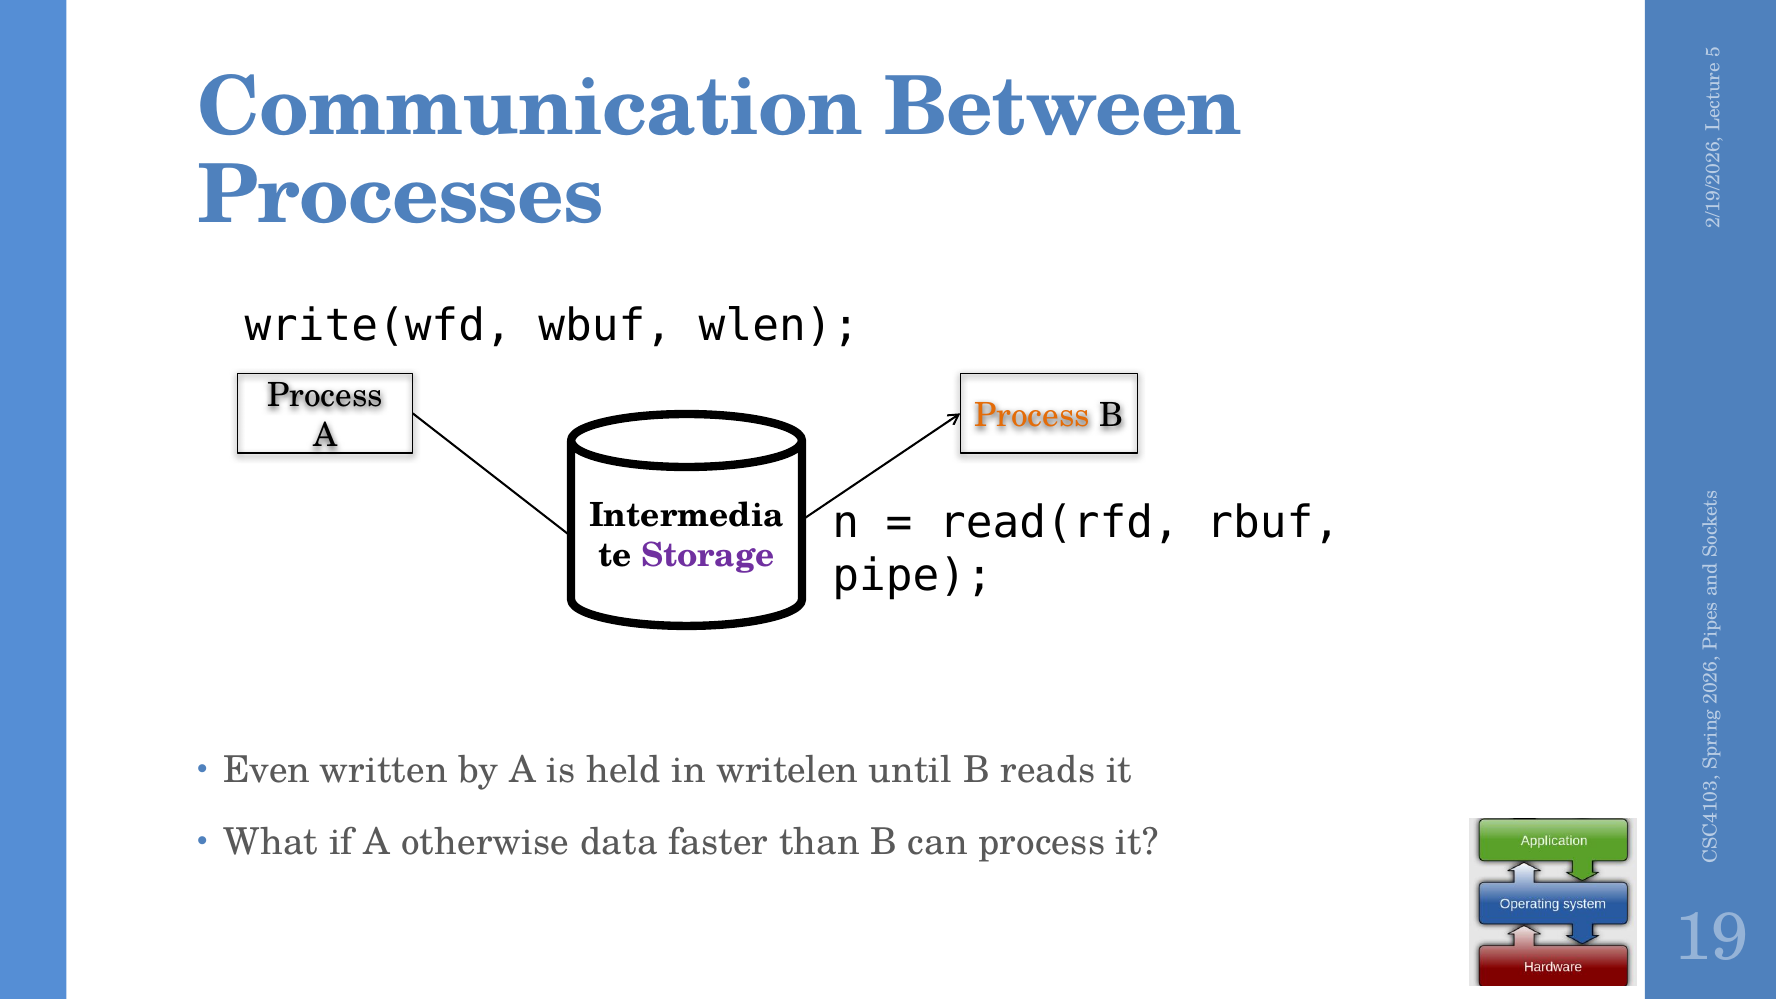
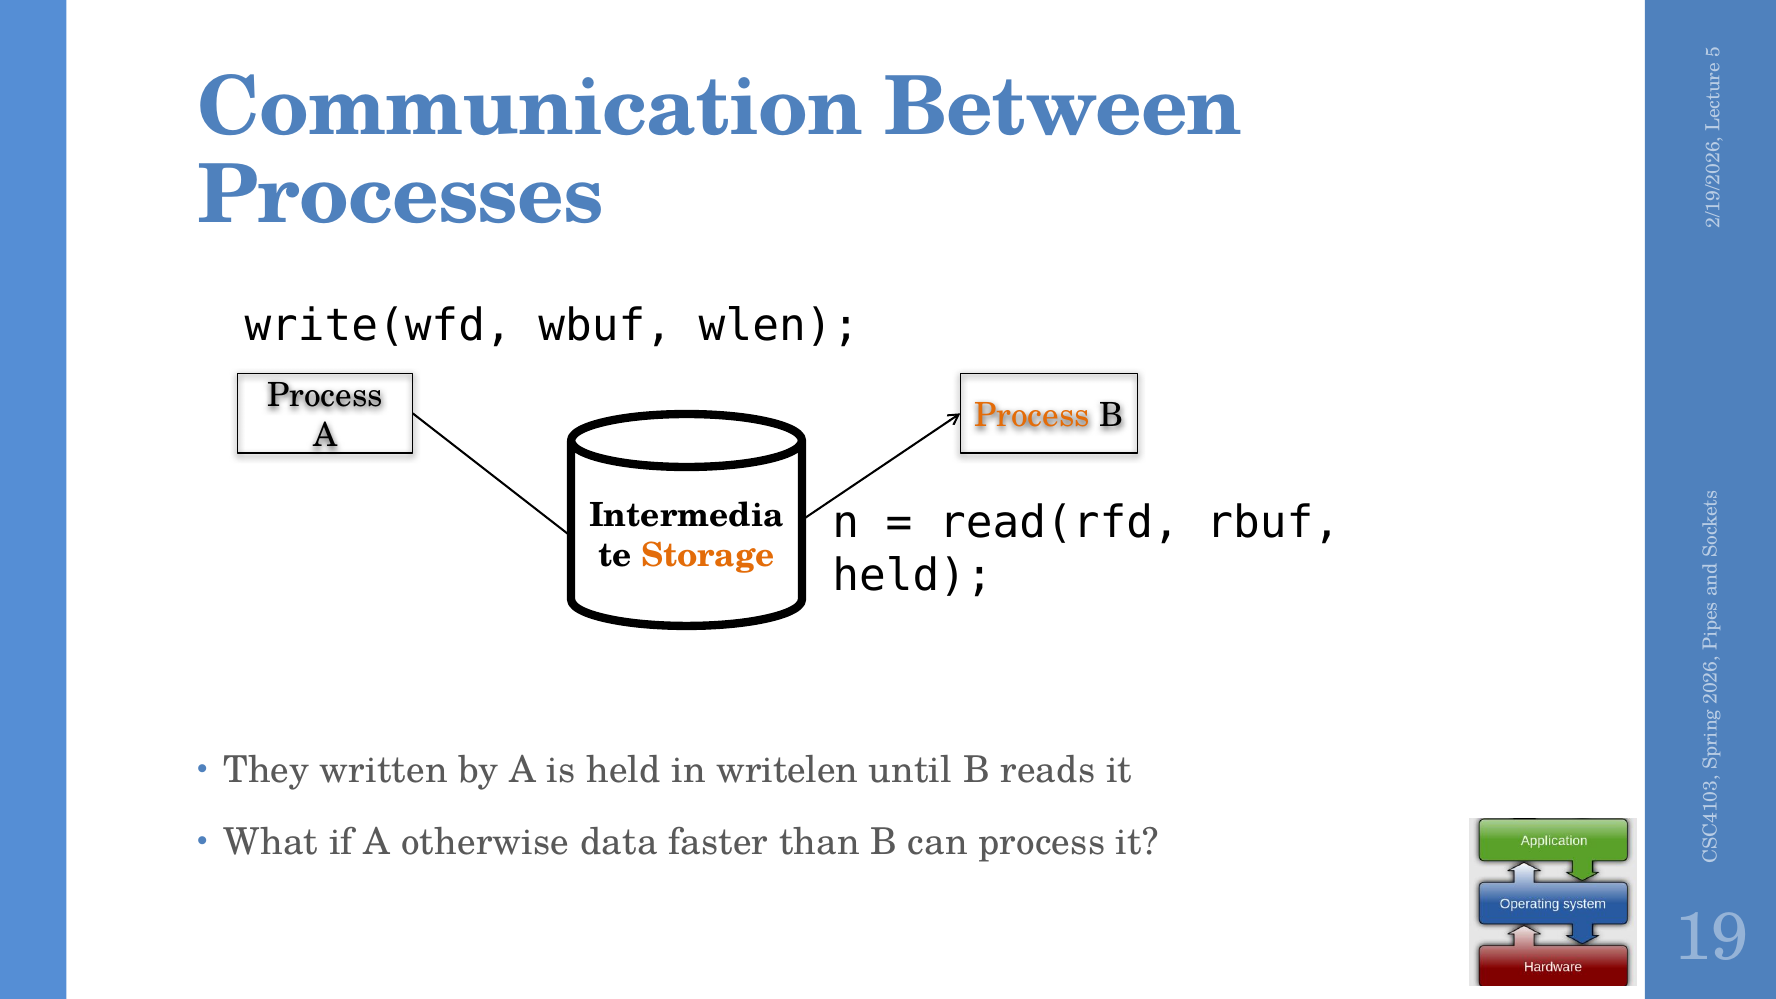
Storage colour: purple -> orange
pipe at (913, 576): pipe -> held
Even: Even -> They
